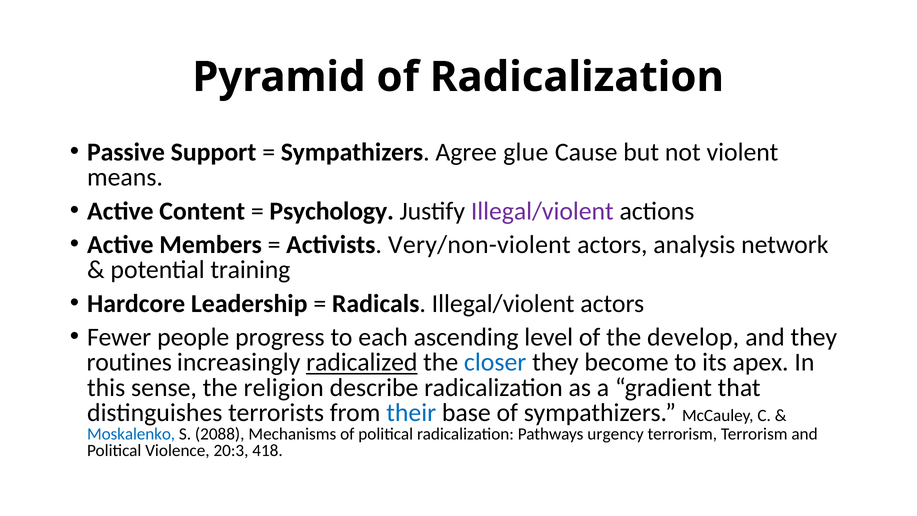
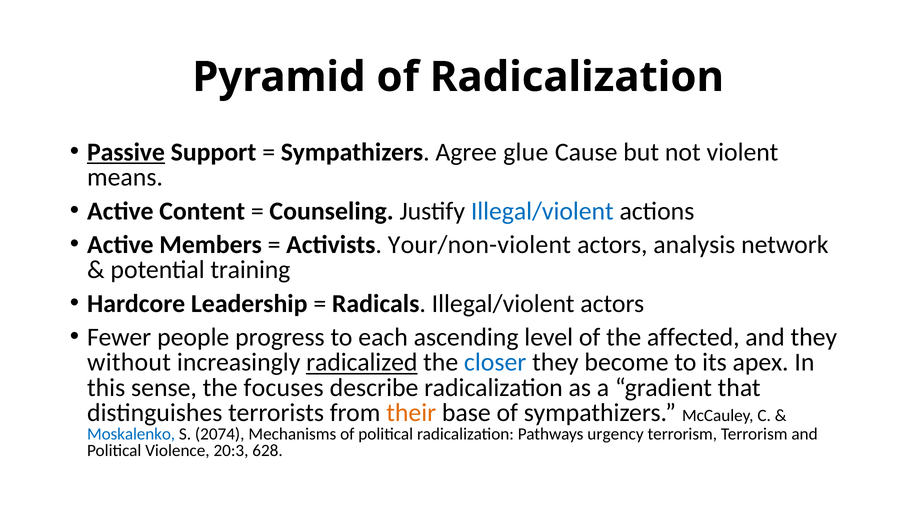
Passive underline: none -> present
Psychology: Psychology -> Counseling
Illegal/violent at (542, 211) colour: purple -> blue
Very/non-violent: Very/non-violent -> Your/non-violent
develop: develop -> affected
routines: routines -> without
religion: religion -> focuses
their colour: blue -> orange
2088: 2088 -> 2074
418: 418 -> 628
